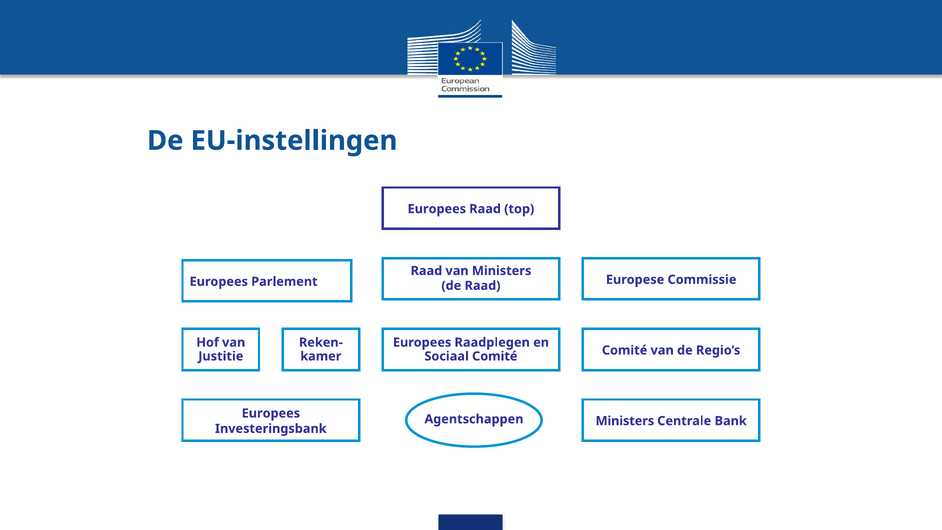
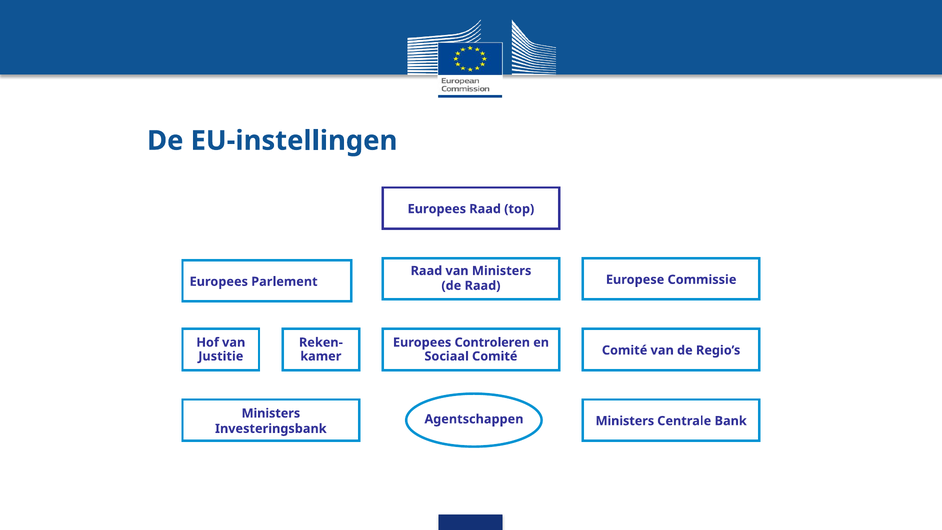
Raadplegen: Raadplegen -> Controleren
Europees at (271, 413): Europees -> Ministers
